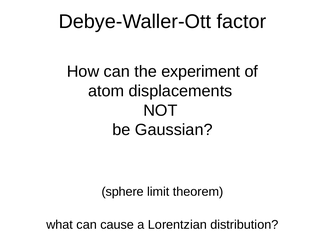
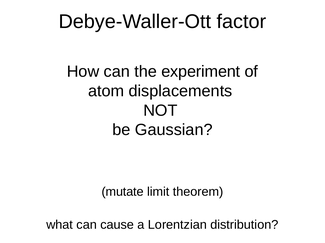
sphere: sphere -> mutate
